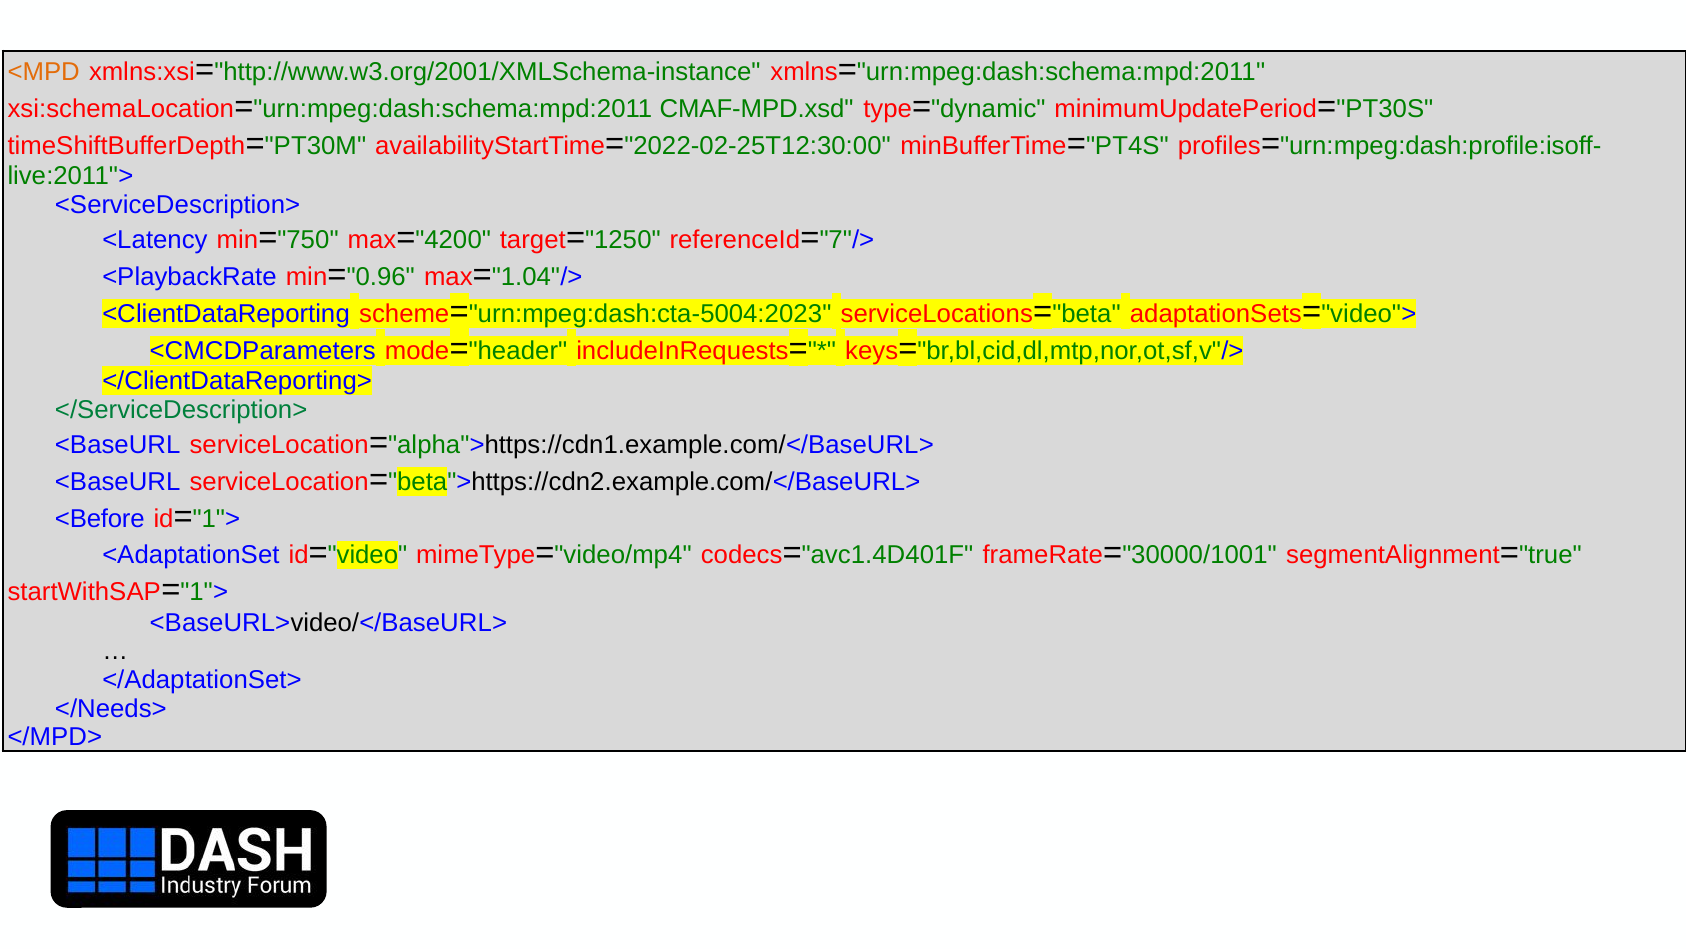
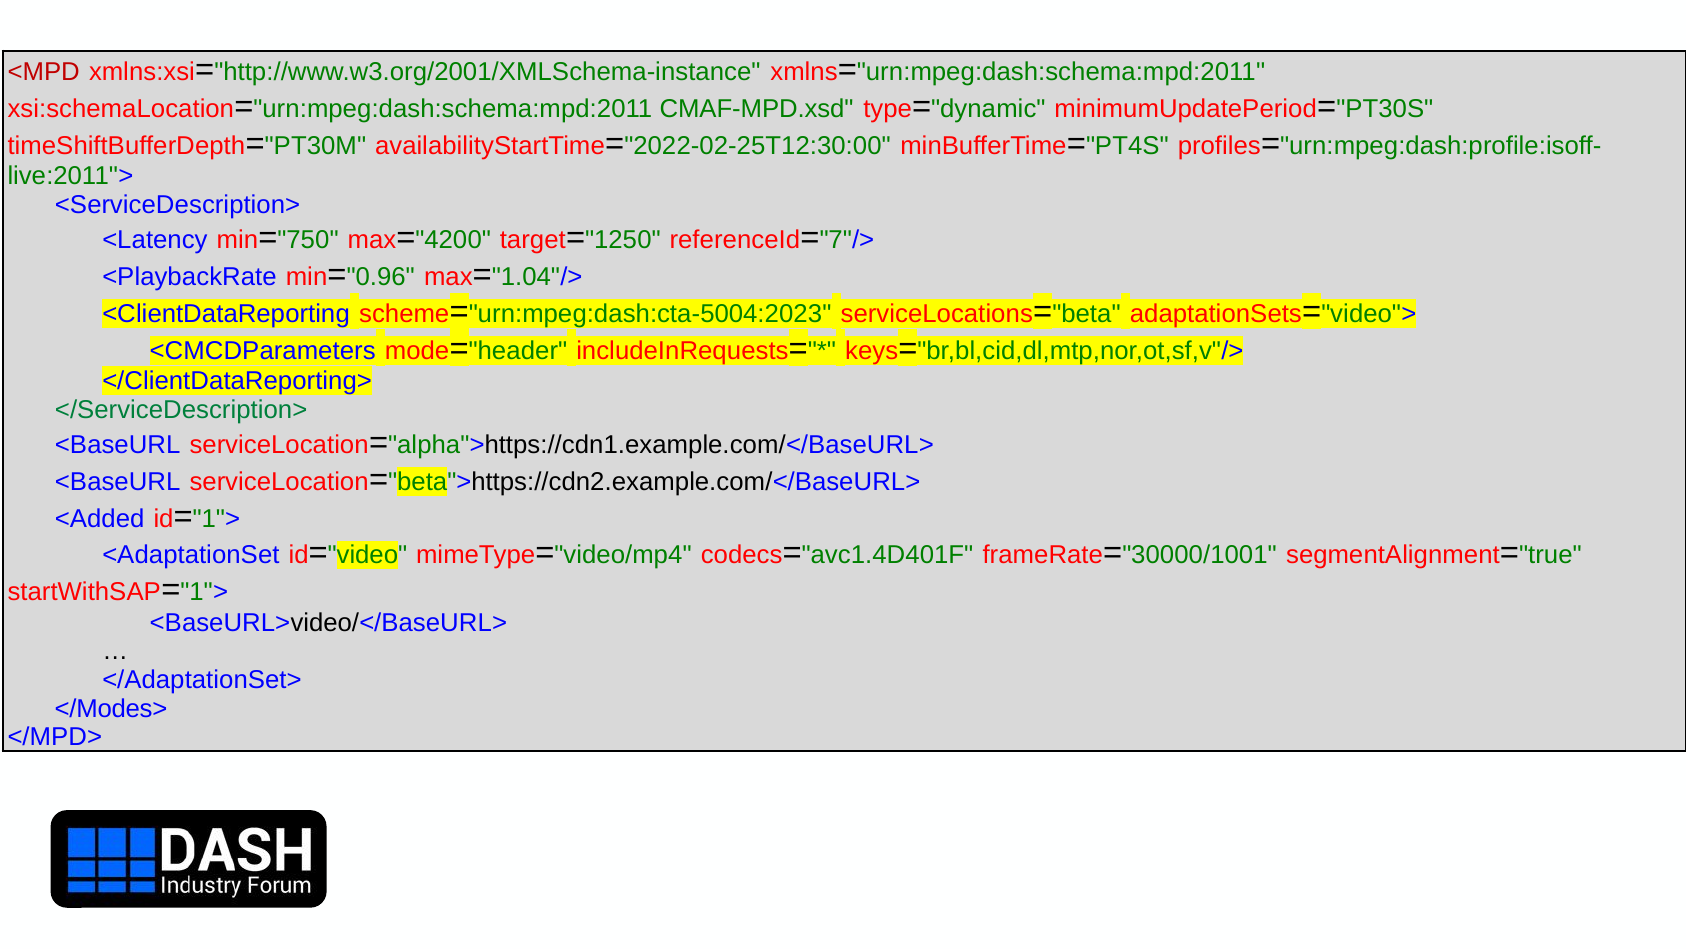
<MPD colour: orange -> red
<Before: <Before -> <Added
</Needs>: </Needs> -> </Modes>
